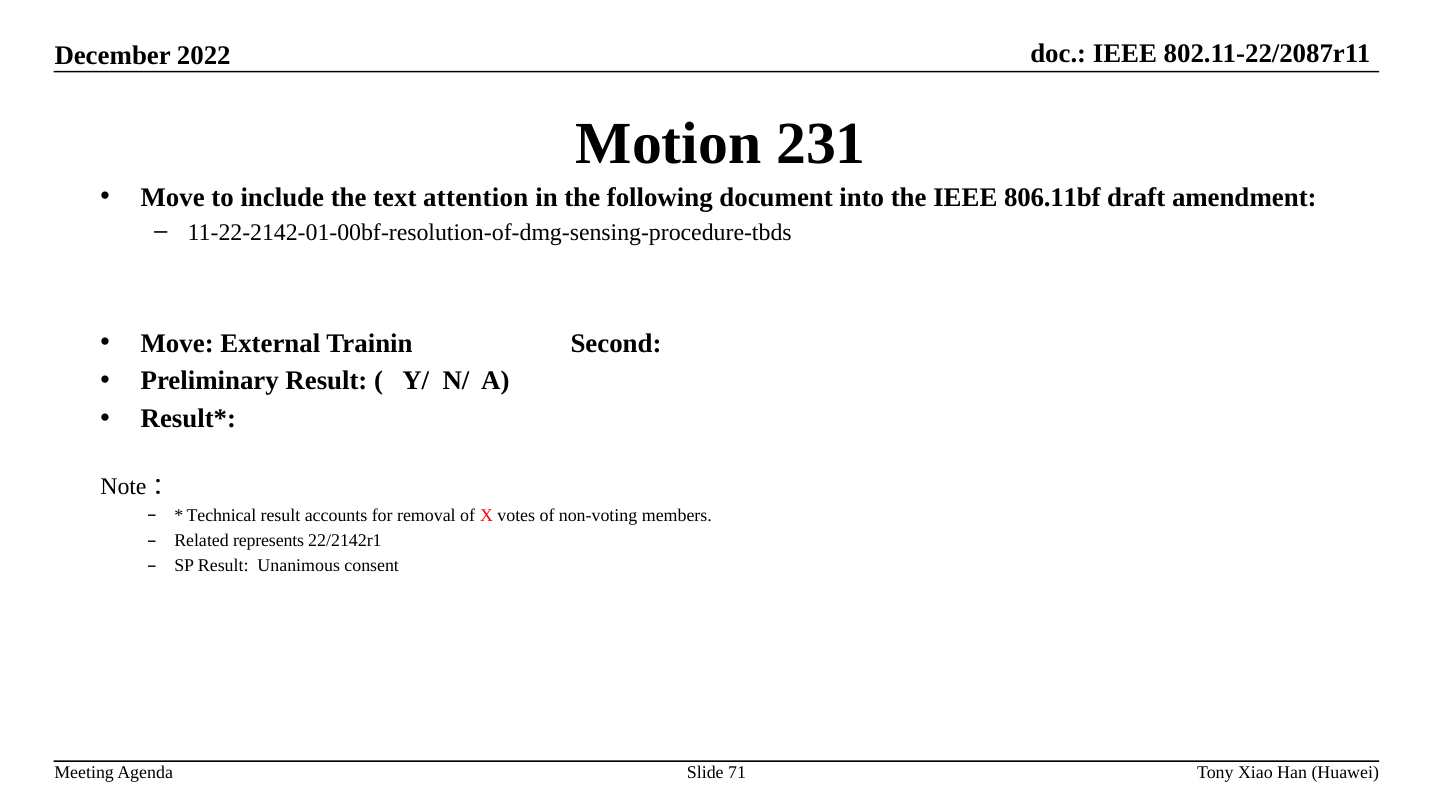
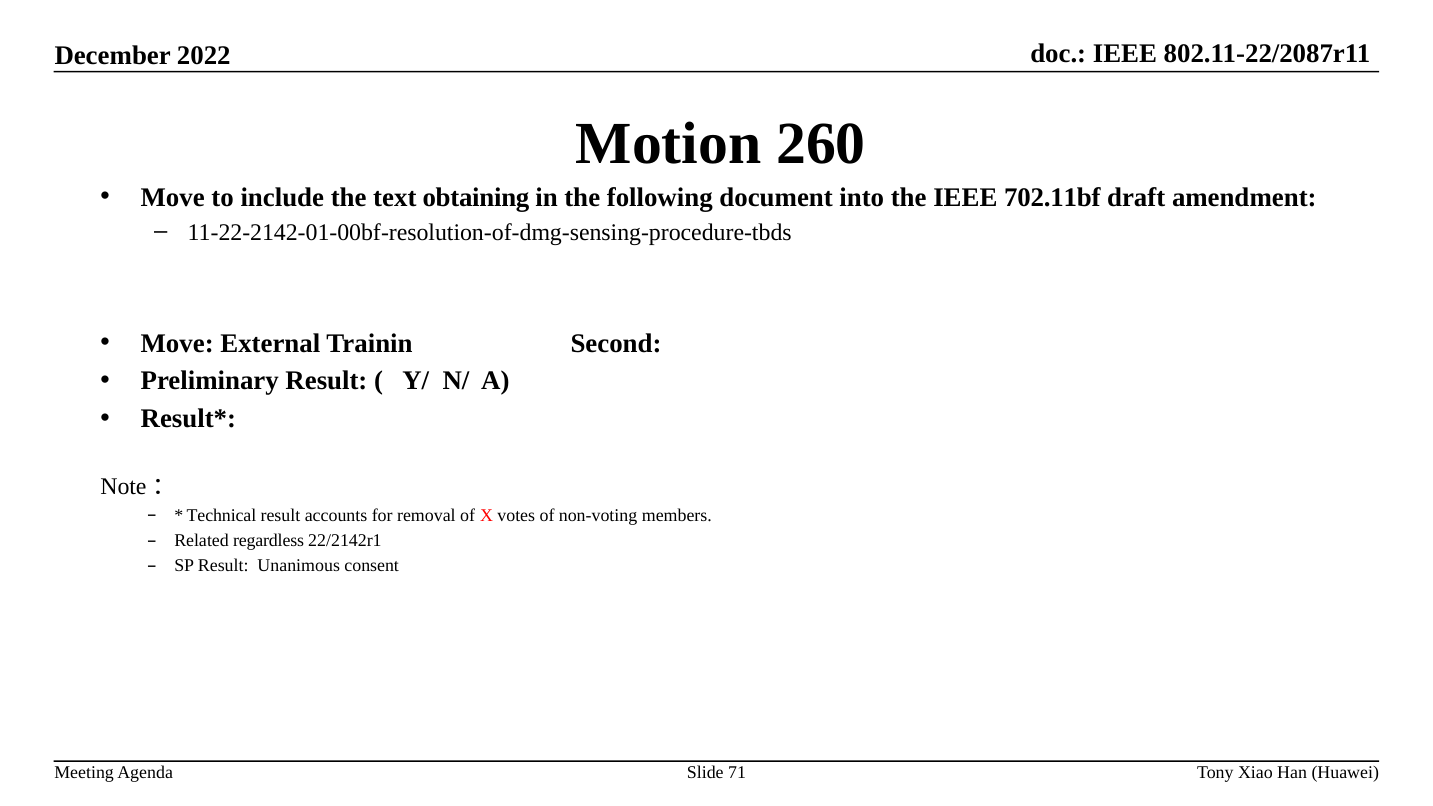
231: 231 -> 260
attention: attention -> obtaining
806.11bf: 806.11bf -> 702.11bf
represents: represents -> regardless
